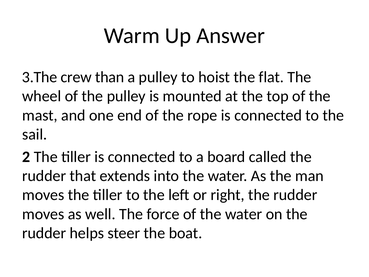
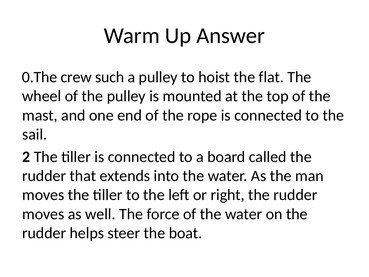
3.The: 3.The -> 0.The
than: than -> such
